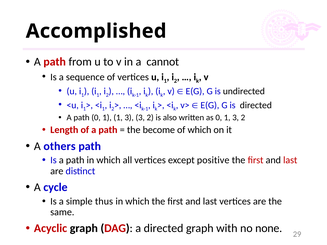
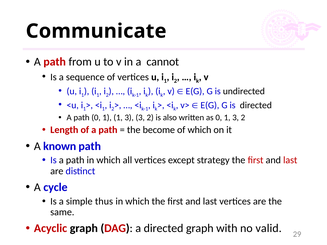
Accomplished: Accomplished -> Communicate
others: others -> known
positive: positive -> strategy
none: none -> valid
